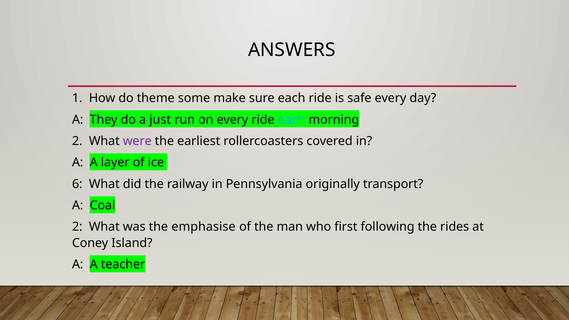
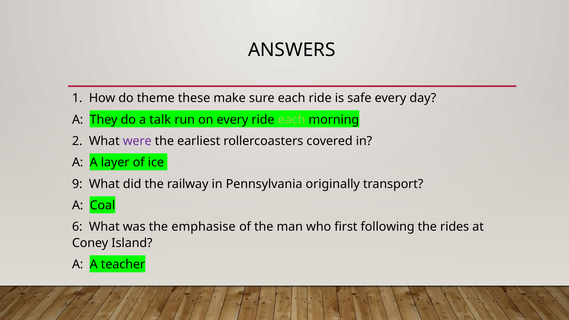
some: some -> these
just: just -> talk
each at (292, 120) colour: light blue -> light green
6: 6 -> 9
2 at (77, 227): 2 -> 6
